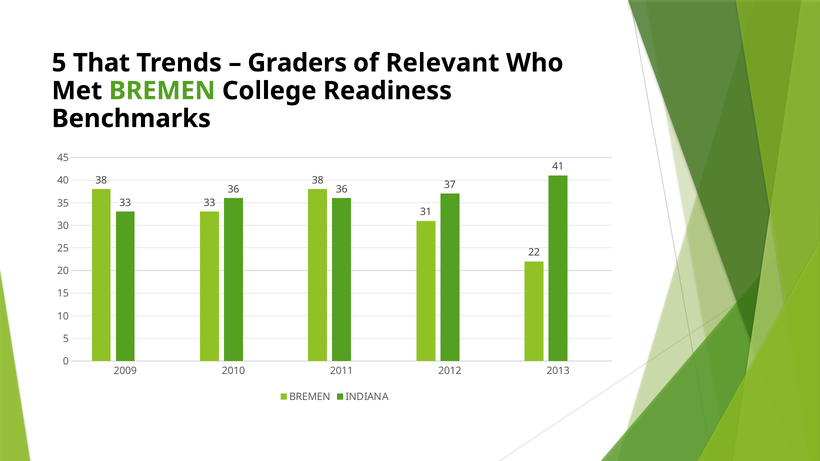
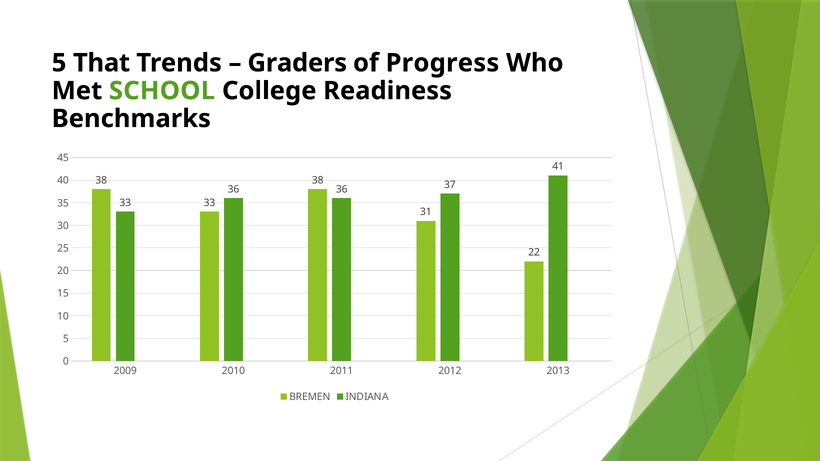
Relevant: Relevant -> Progress
Met BREMEN: BREMEN -> SCHOOL
